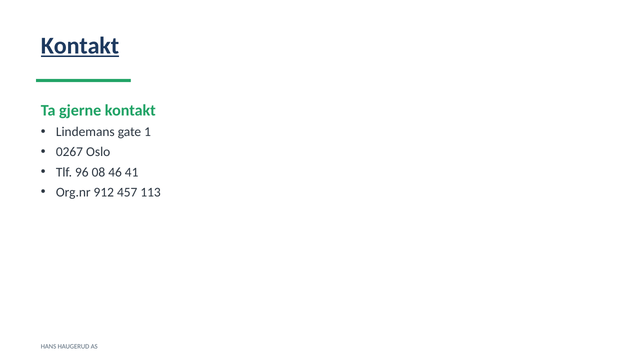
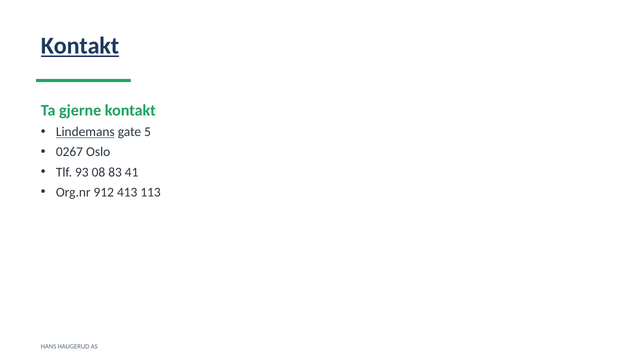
Lindemans underline: none -> present
1: 1 -> 5
96: 96 -> 93
46: 46 -> 83
457: 457 -> 413
